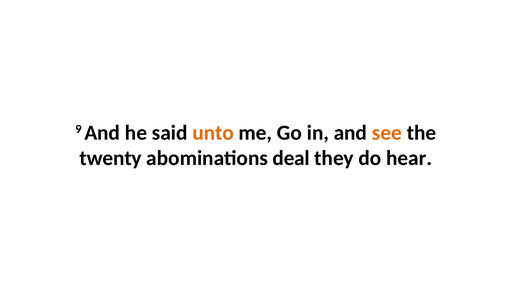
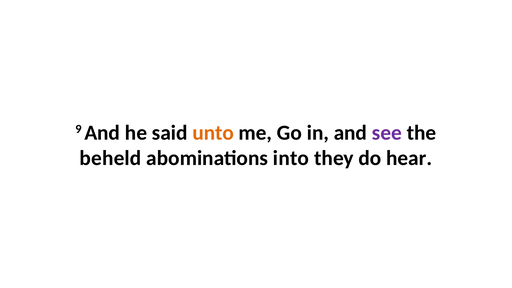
see colour: orange -> purple
twenty: twenty -> beheld
deal: deal -> into
